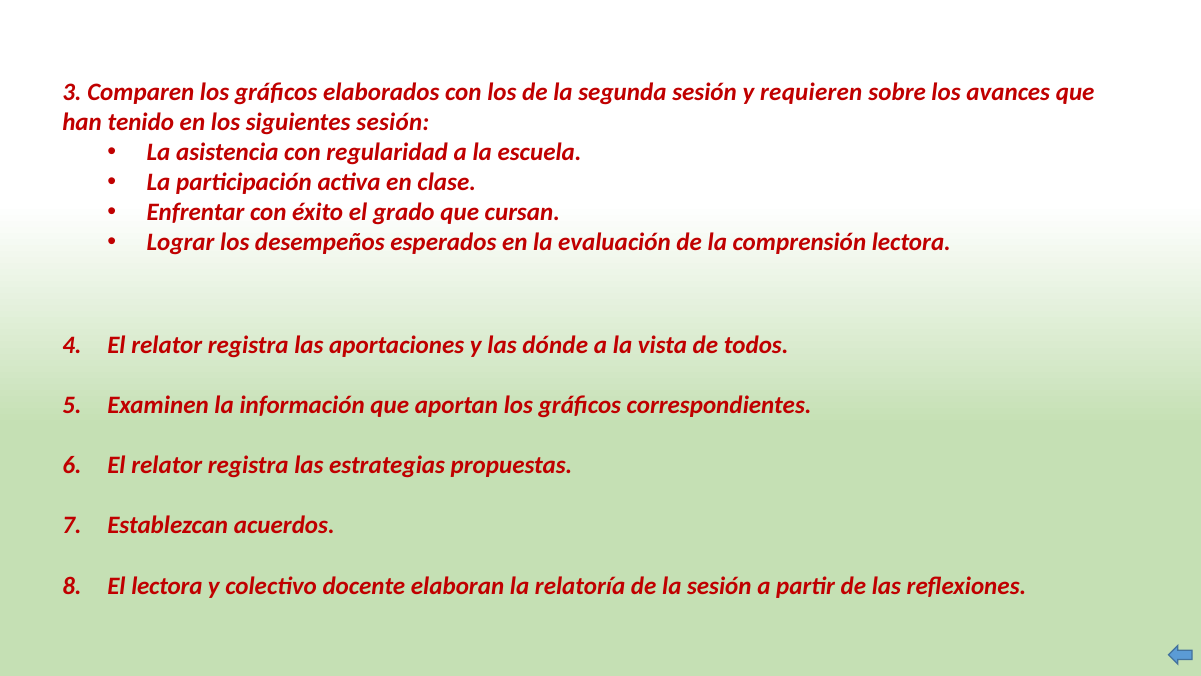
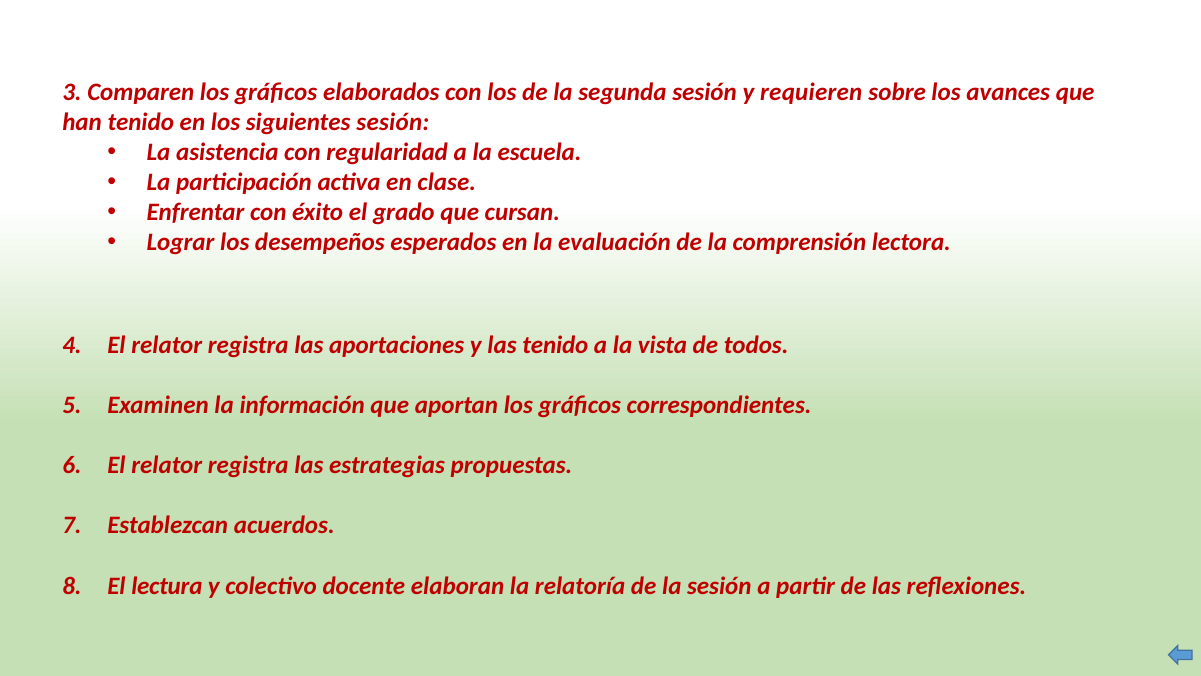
las dónde: dónde -> tenido
El lectora: lectora -> lectura
